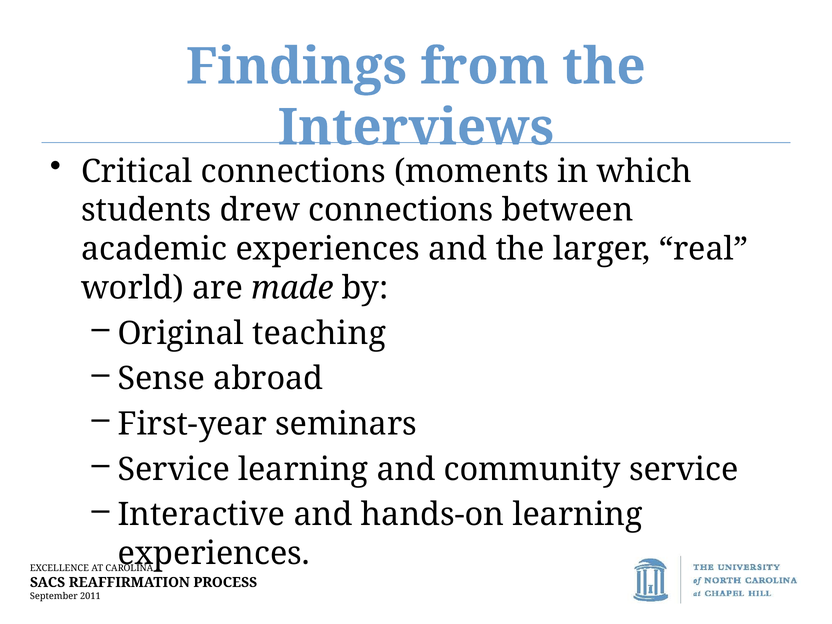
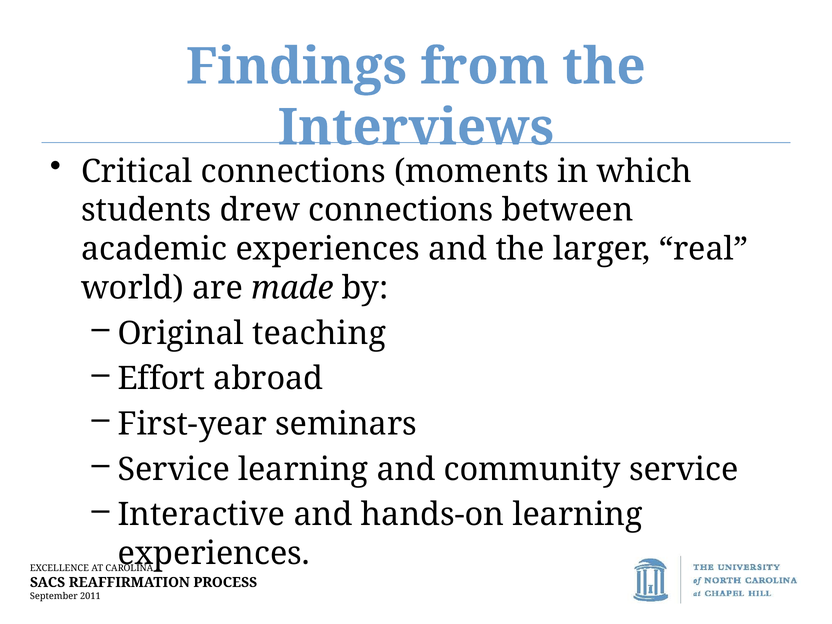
Sense: Sense -> Effort
